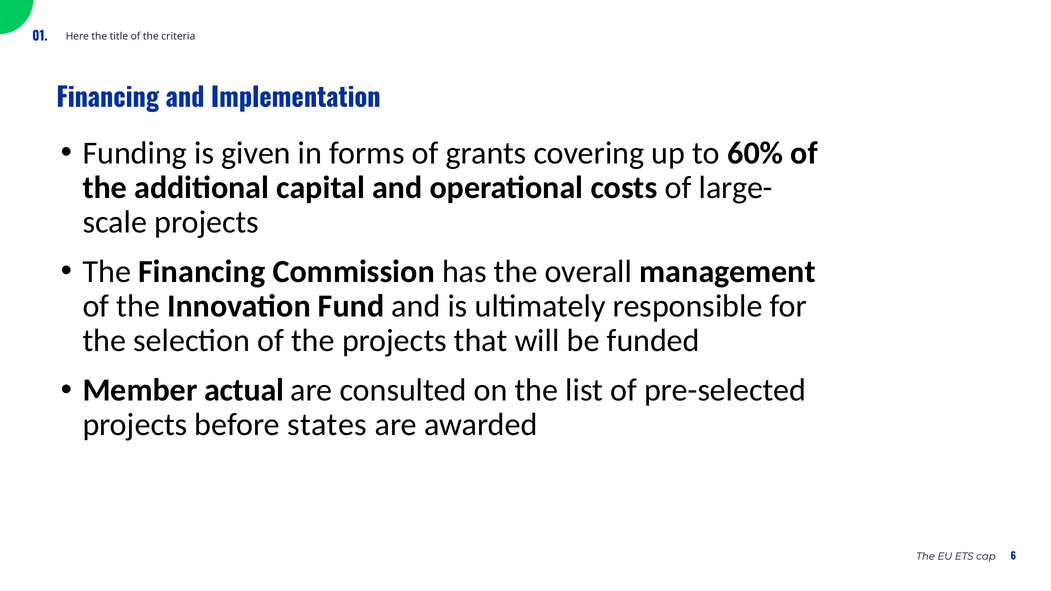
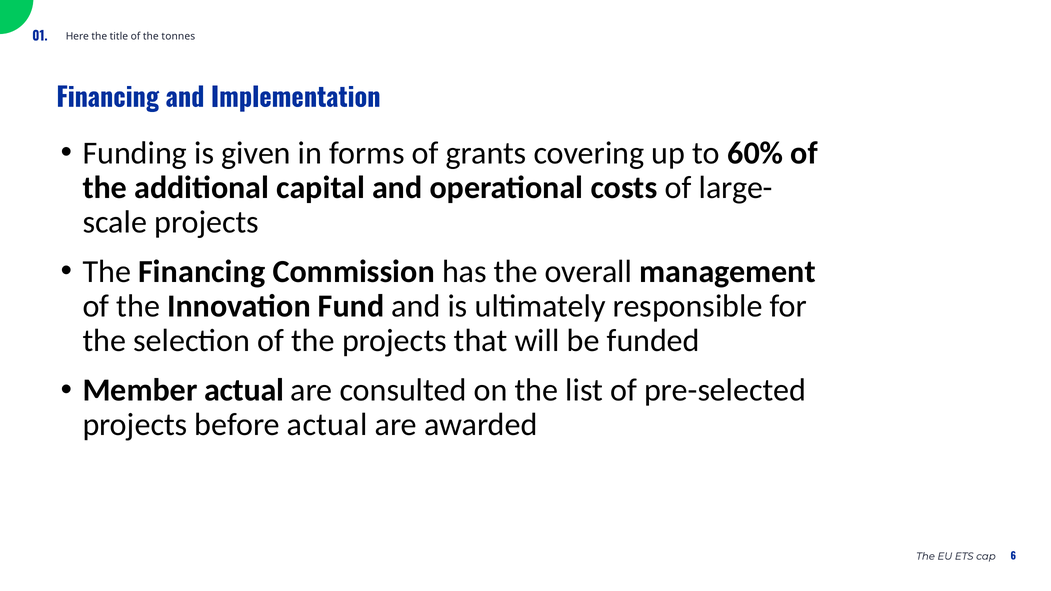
criteria: criteria -> tonnes
before states: states -> actual
